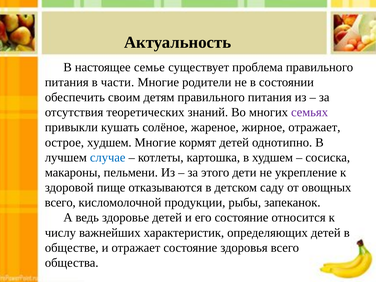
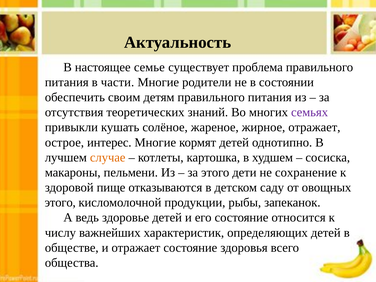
острое худшем: худшем -> интерес
случае colour: blue -> orange
укрепление: укрепление -> сохранение
всего at (60, 203): всего -> этого
